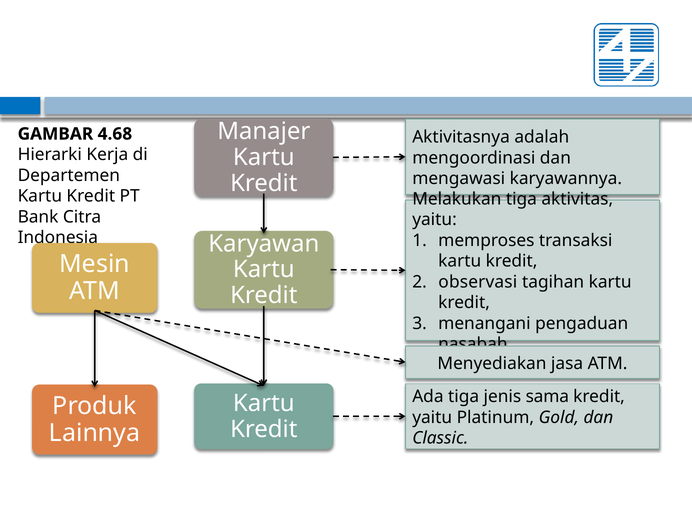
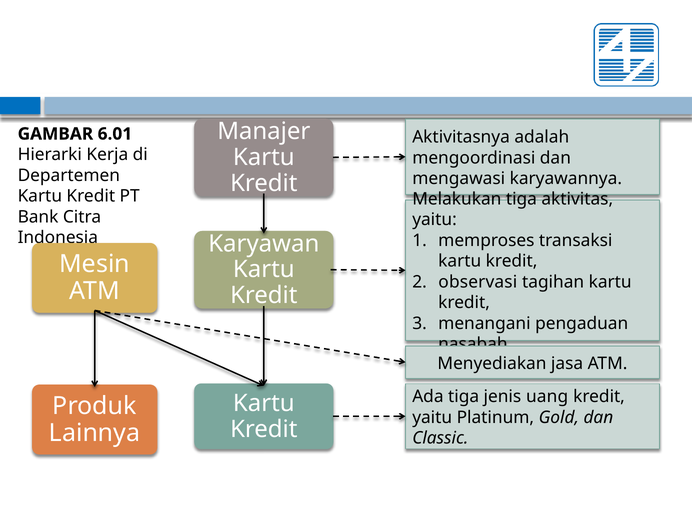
4.68: 4.68 -> 6.01
sama: sama -> uang
